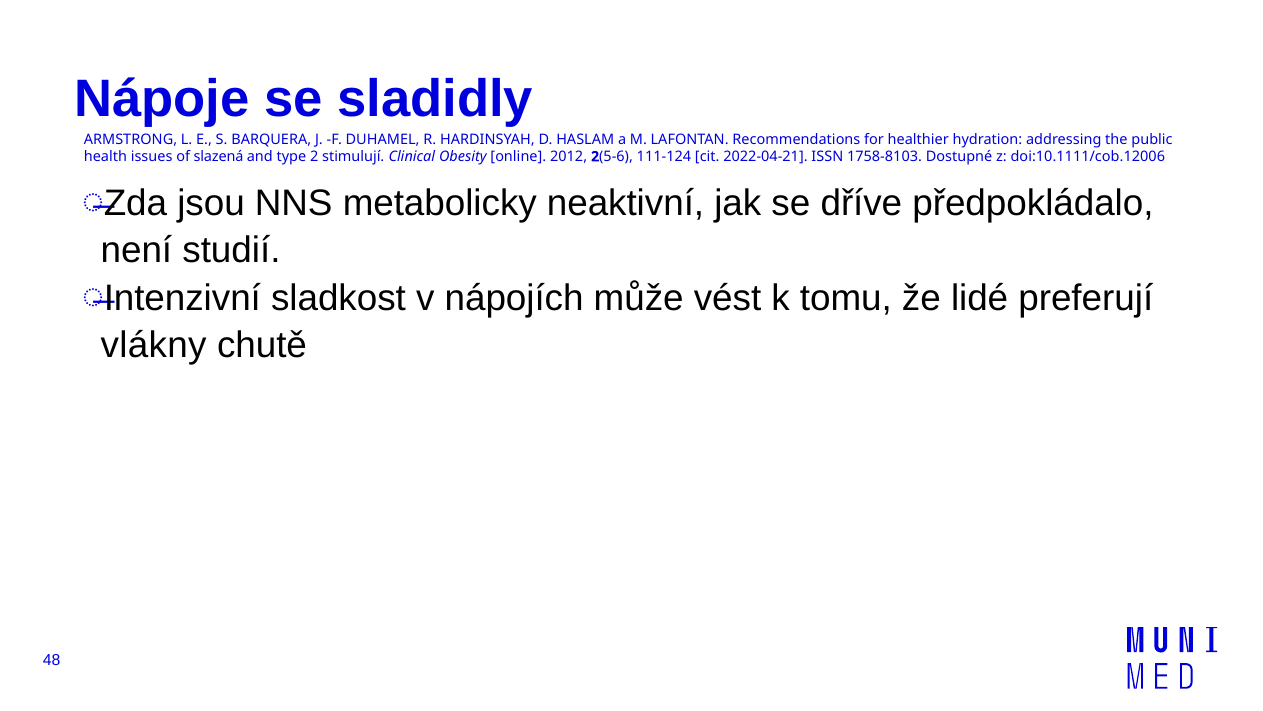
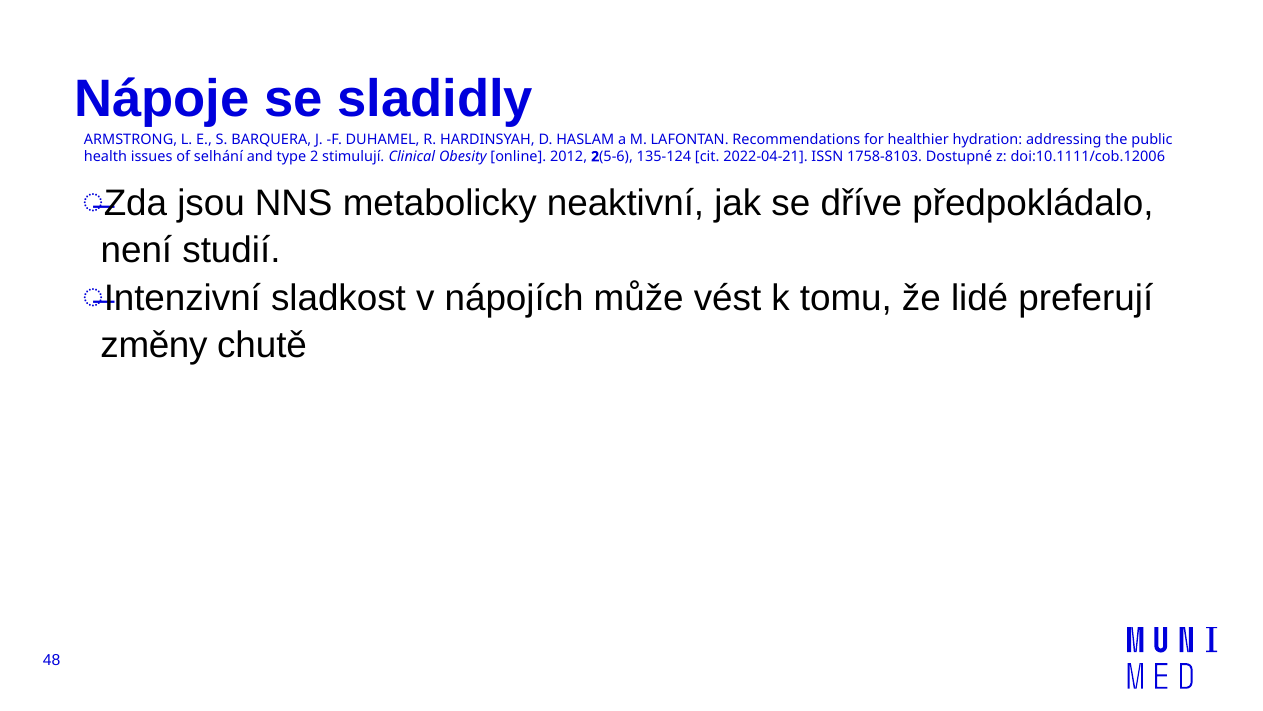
slazená: slazená -> selhání
111-124: 111-124 -> 135-124
vlákny: vlákny -> změny
